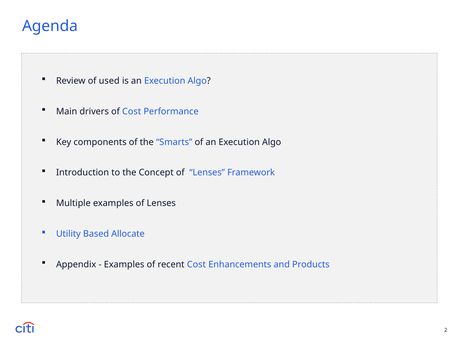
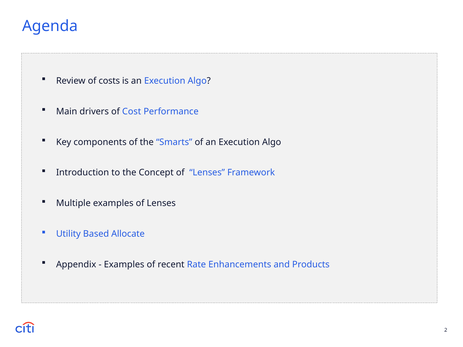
used: used -> costs
recent Cost: Cost -> Rate
